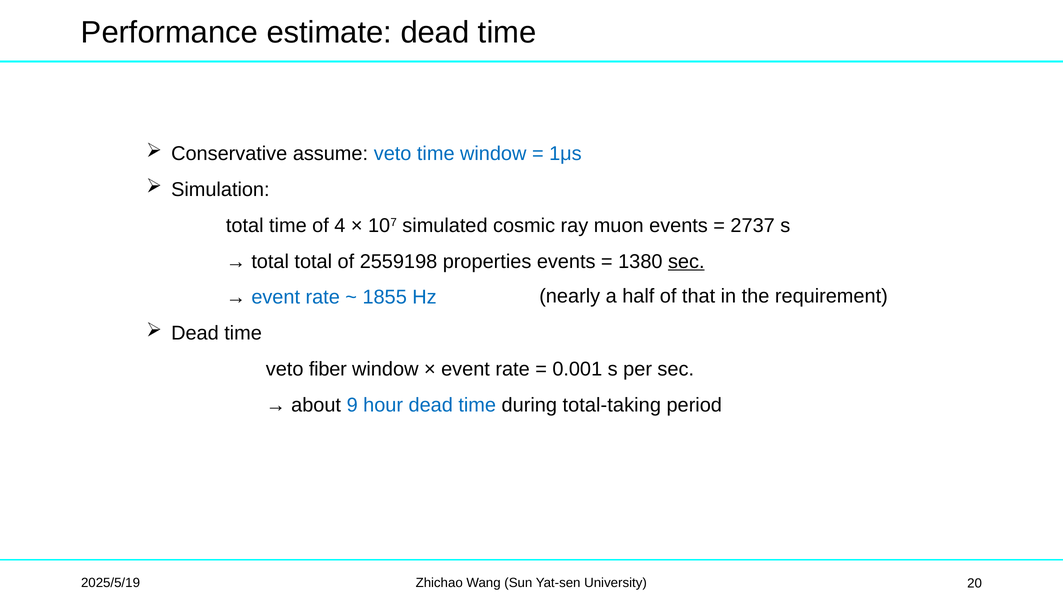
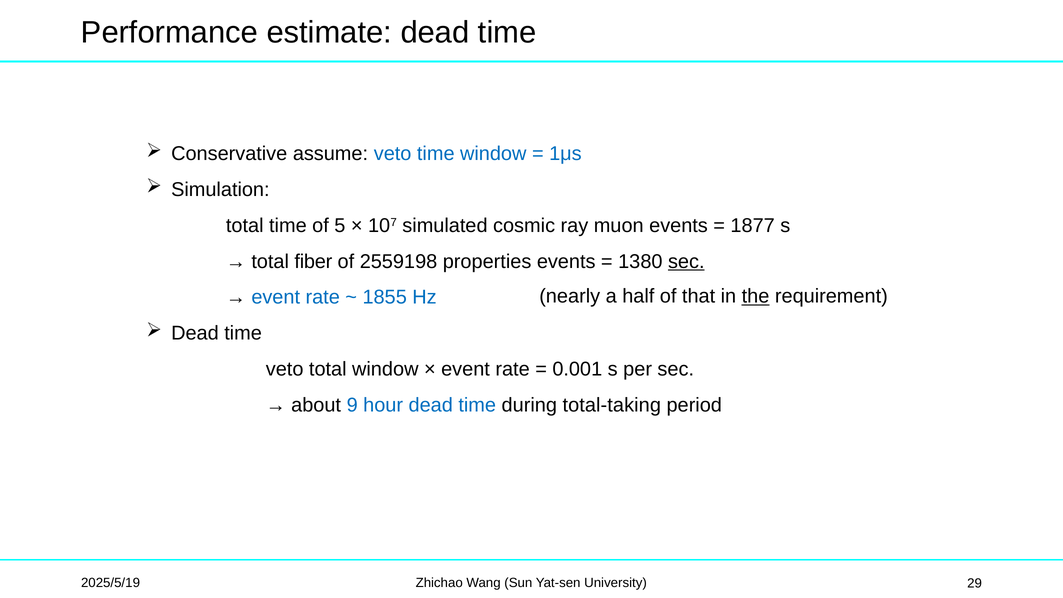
4: 4 -> 5
2737: 2737 -> 1877
total total: total -> fiber
the underline: none -> present
veto fiber: fiber -> total
20: 20 -> 29
